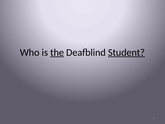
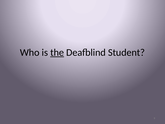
Student underline: present -> none
